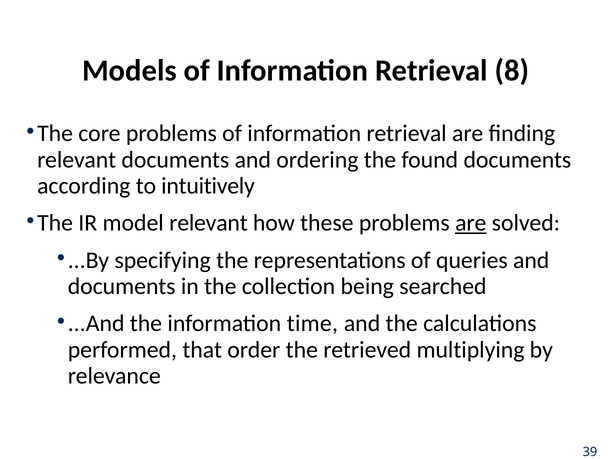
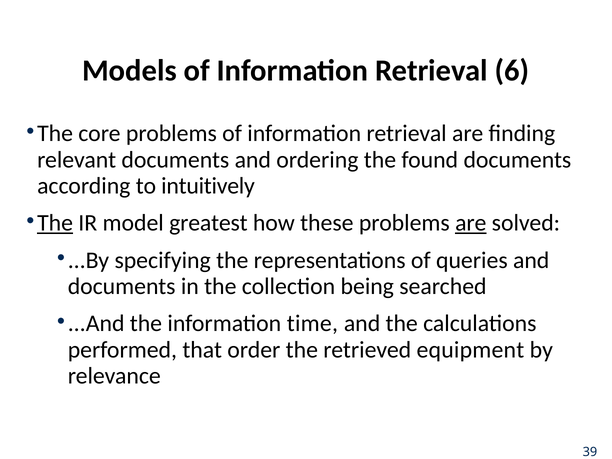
8: 8 -> 6
The at (55, 223) underline: none -> present
model relevant: relevant -> greatest
multiplying: multiplying -> equipment
